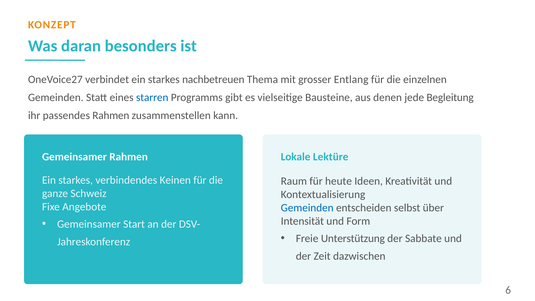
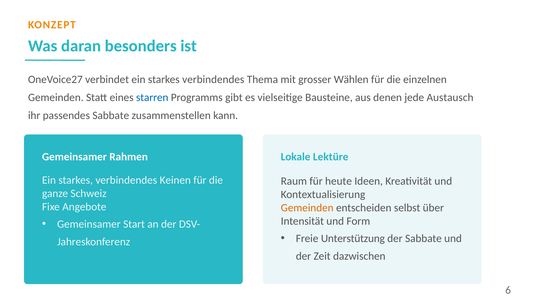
verbindet ein starkes nachbetreuen: nachbetreuen -> verbindendes
Entlang: Entlang -> Wählen
Begleitung: Begleitung -> Austausch
passendes Rahmen: Rahmen -> Sabbate
Gemeinden at (307, 208) colour: blue -> orange
